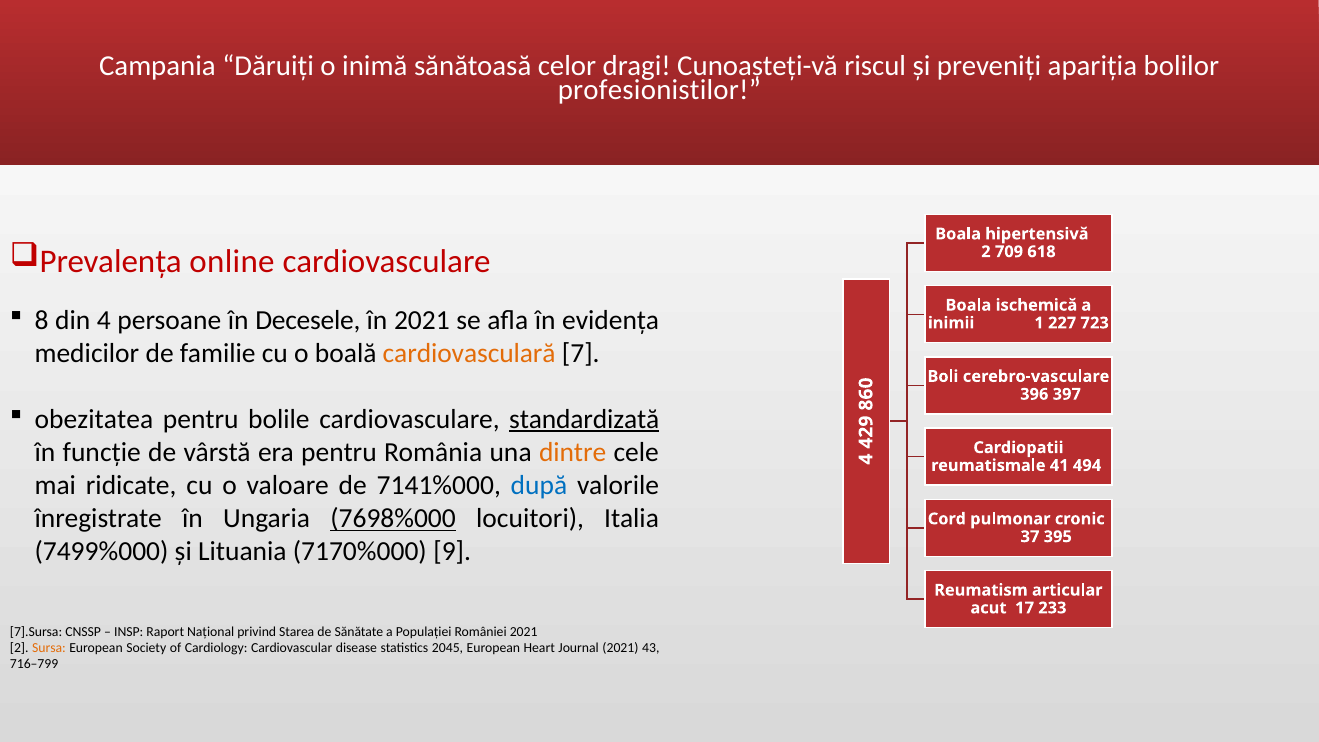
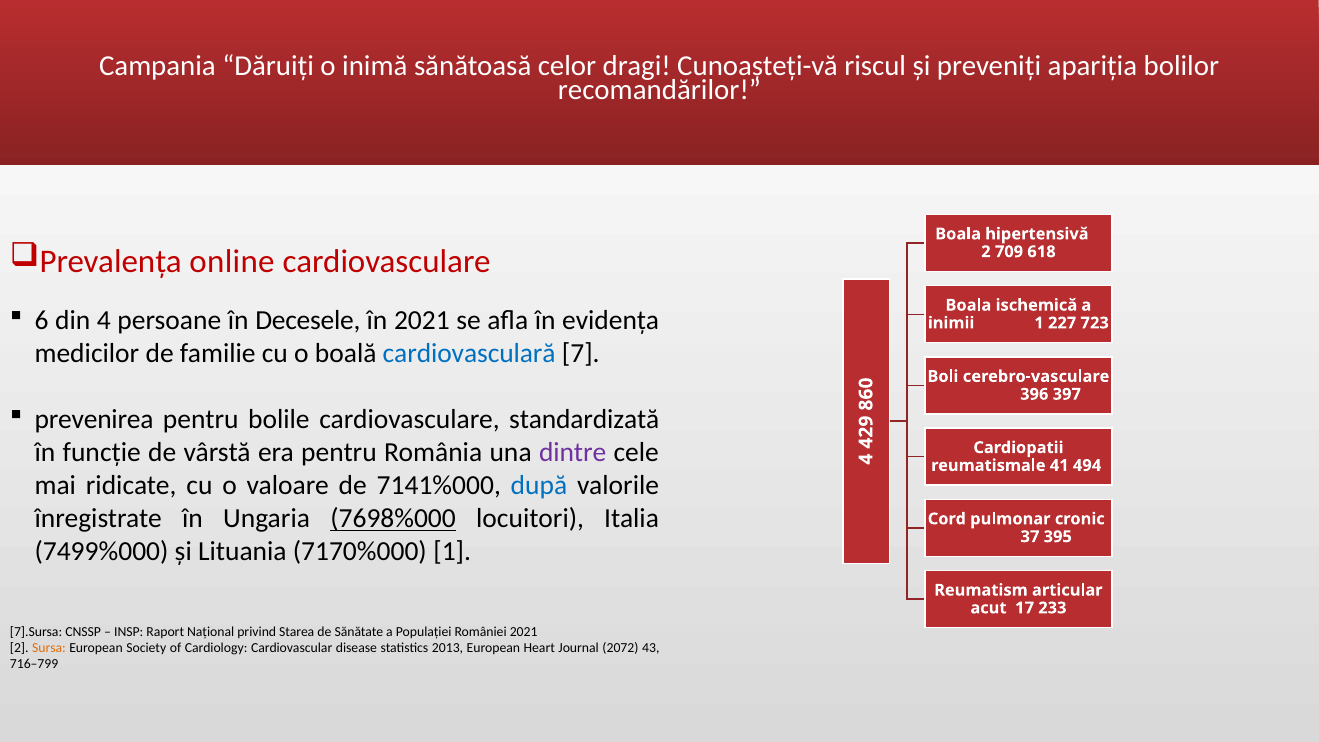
profesionistilor: profesionistilor -> recomandărilor
8 at (42, 320): 8 -> 6
cardiovasculară colour: orange -> blue
obezitatea: obezitatea -> prevenirea
standardizată underline: present -> none
dintre colour: orange -> purple
7170%000 9: 9 -> 1
2045: 2045 -> 2013
Journal 2021: 2021 -> 2072
